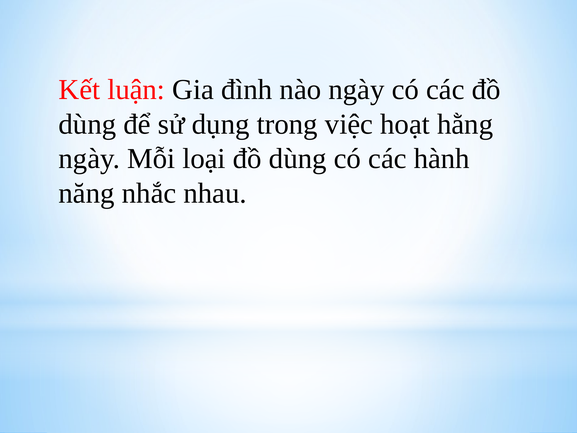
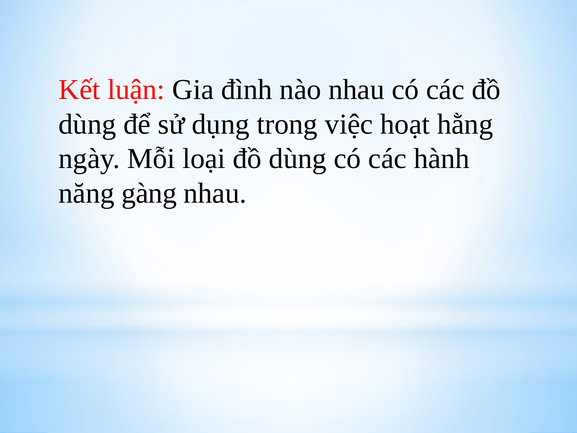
nào ngày: ngày -> nhau
nhắc: nhắc -> gàng
